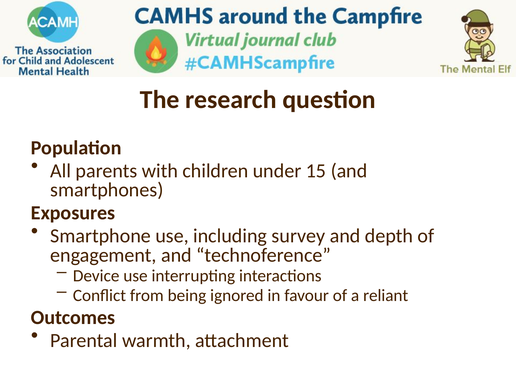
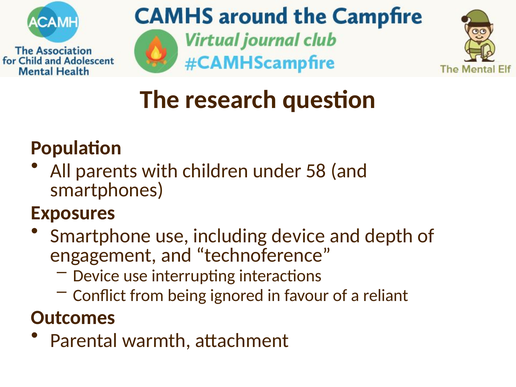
15: 15 -> 58
including survey: survey -> device
